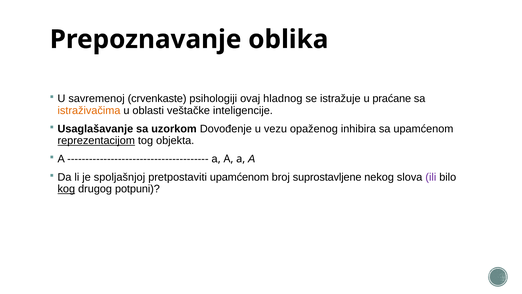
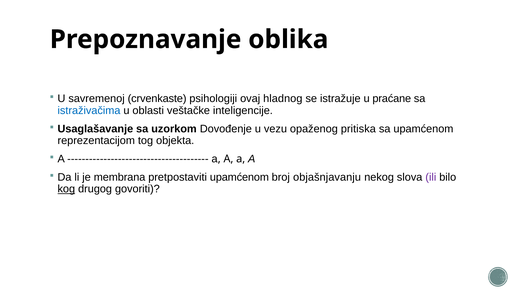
istraživačima colour: orange -> blue
inhibira: inhibira -> pritiska
reprezentacijom underline: present -> none
spoljašnjoj: spoljašnjoj -> membrana
suprostavljene: suprostavljene -> objašnjavanju
potpuni: potpuni -> govoriti
